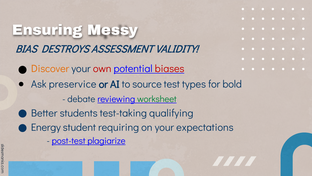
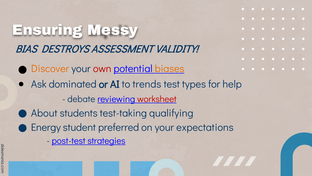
biases colour: red -> orange
preservice: preservice -> dominated
source: source -> trends
bold: bold -> help
worksheet colour: green -> red
Better: Better -> About
requiring: requiring -> preferred
plagiarize: plagiarize -> strategies
